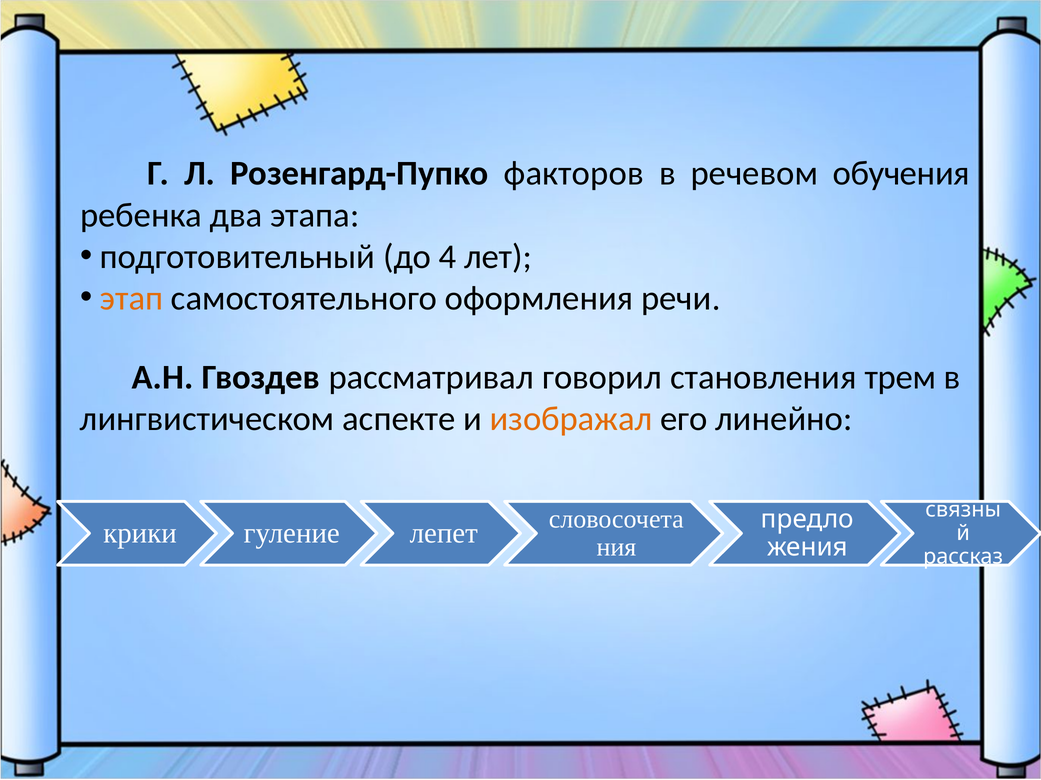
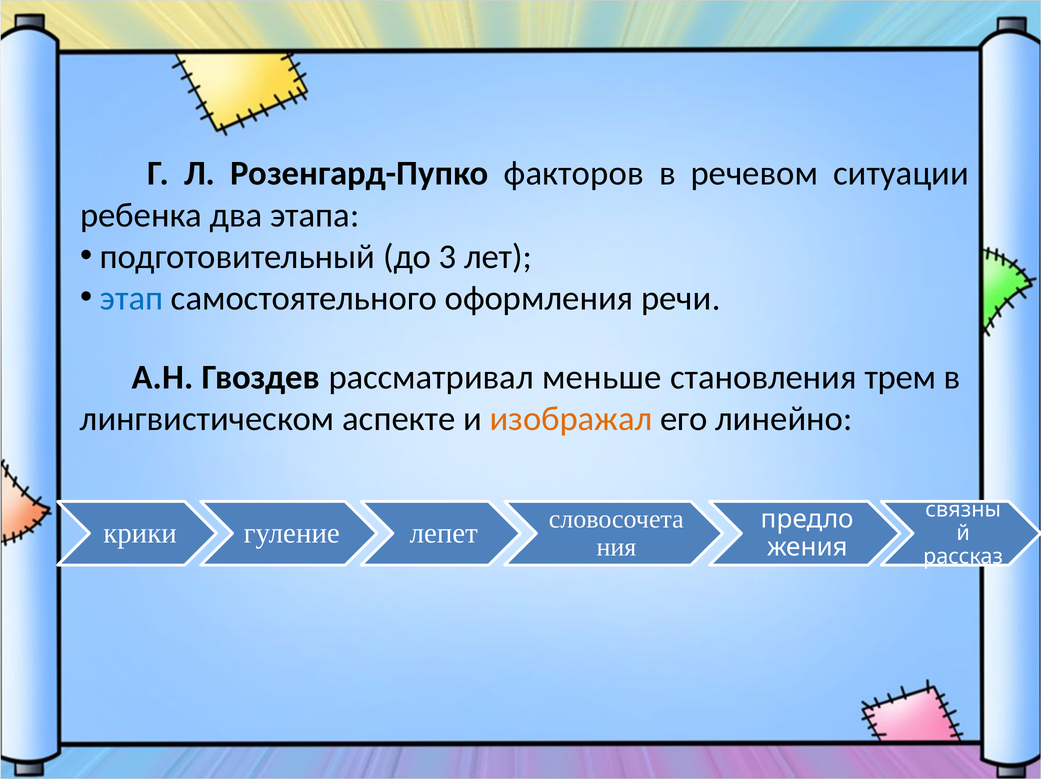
обучения: обучения -> ситуации
4: 4 -> 3
этап colour: orange -> blue
говорил: говорил -> меньше
